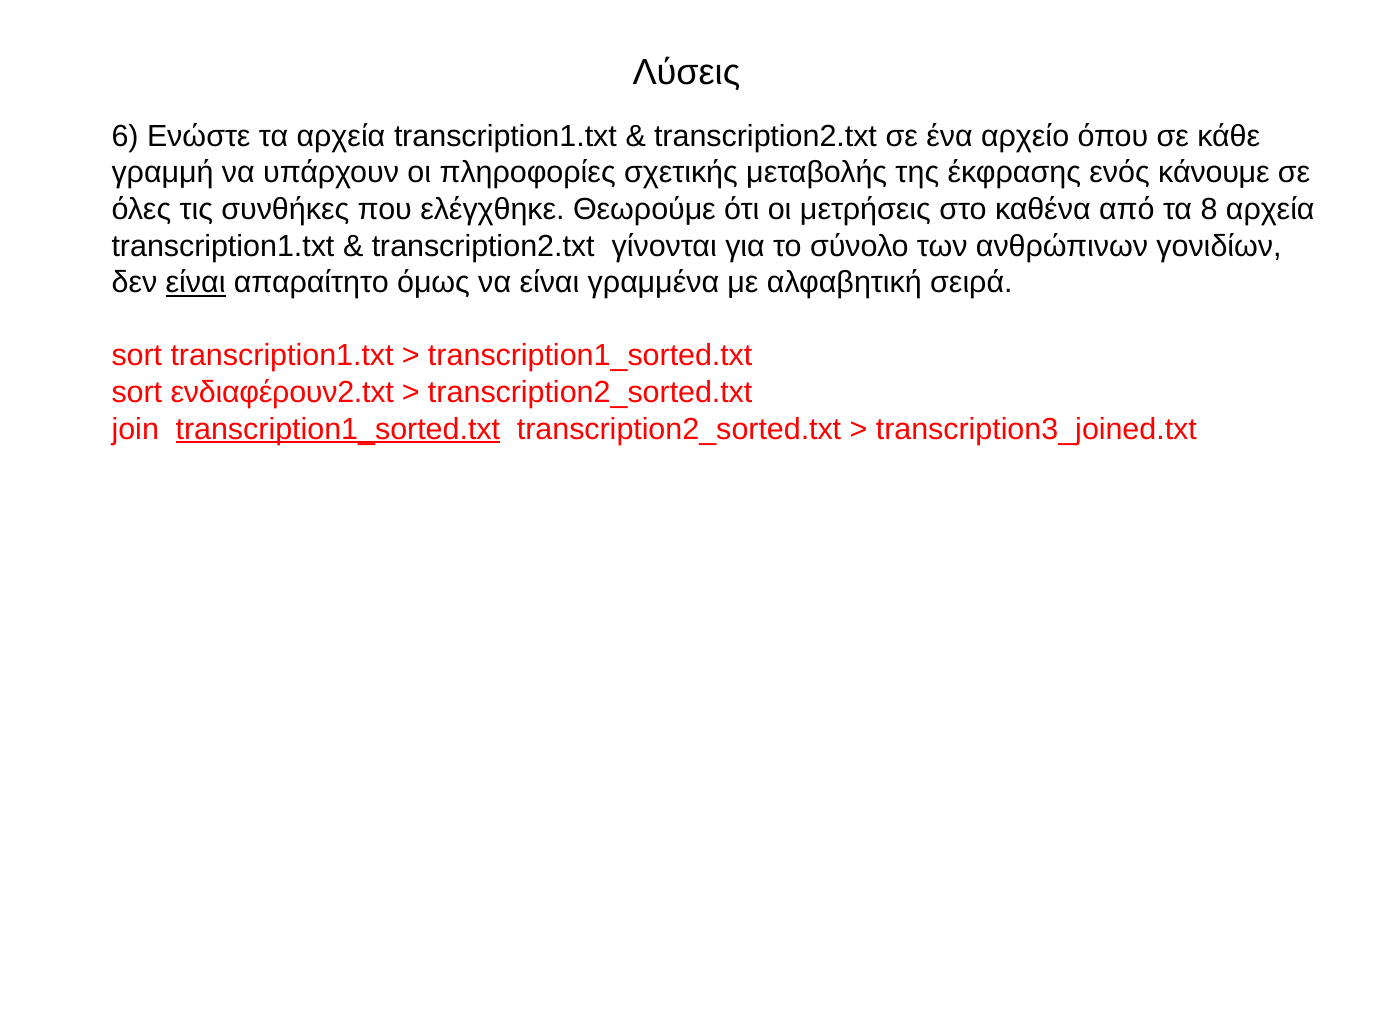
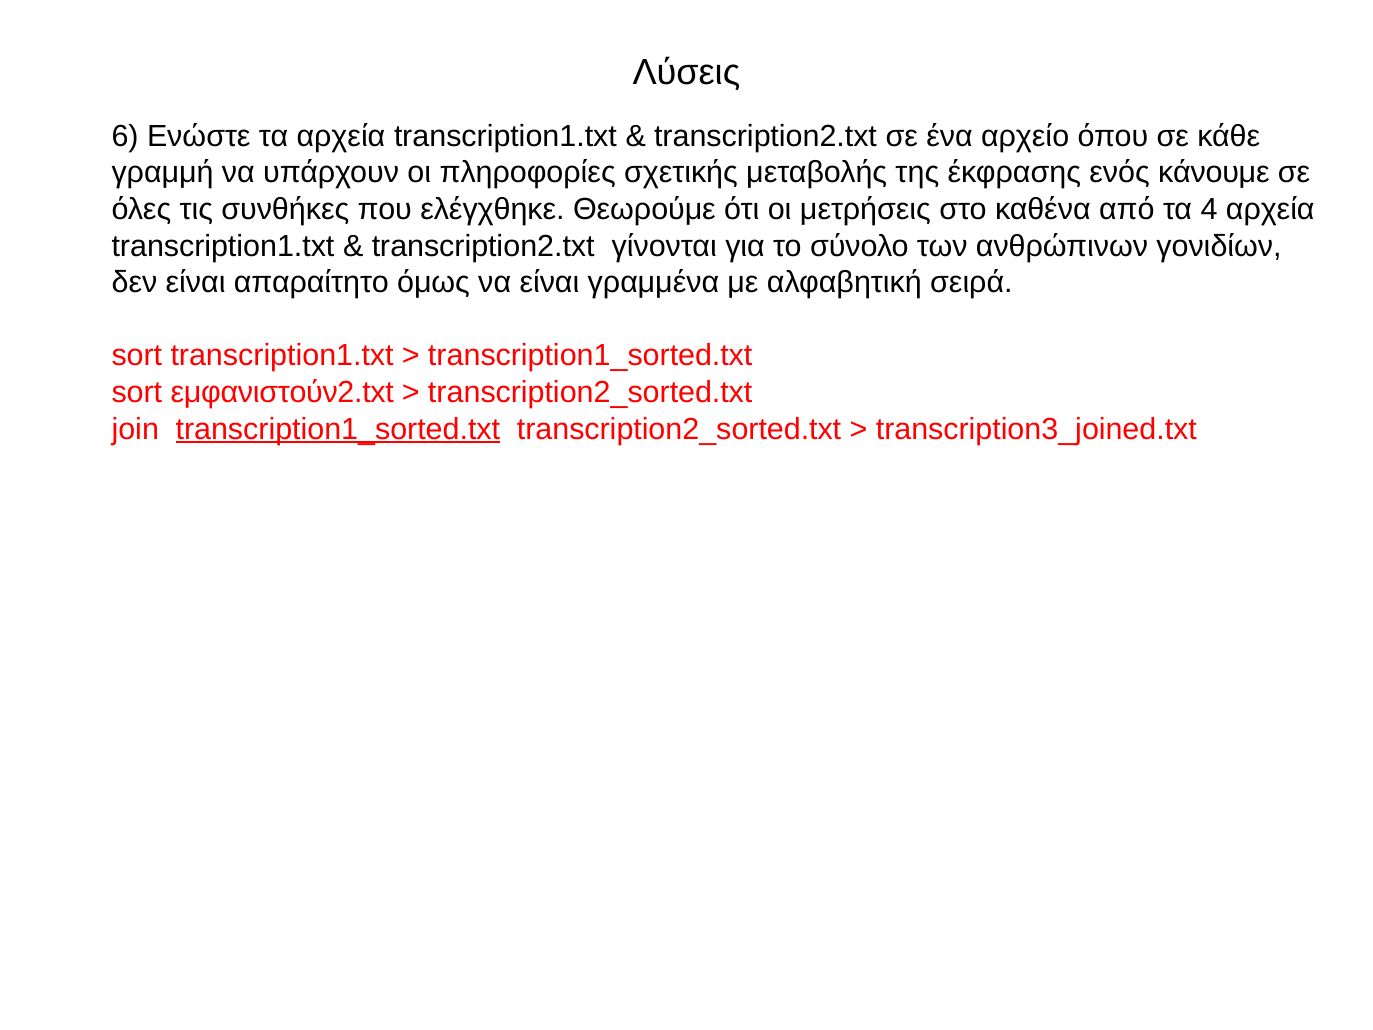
8: 8 -> 4
είναι at (196, 283) underline: present -> none
ενδιαφέρουν2.txt: ενδιαφέρουν2.txt -> εμφανιστούν2.txt
